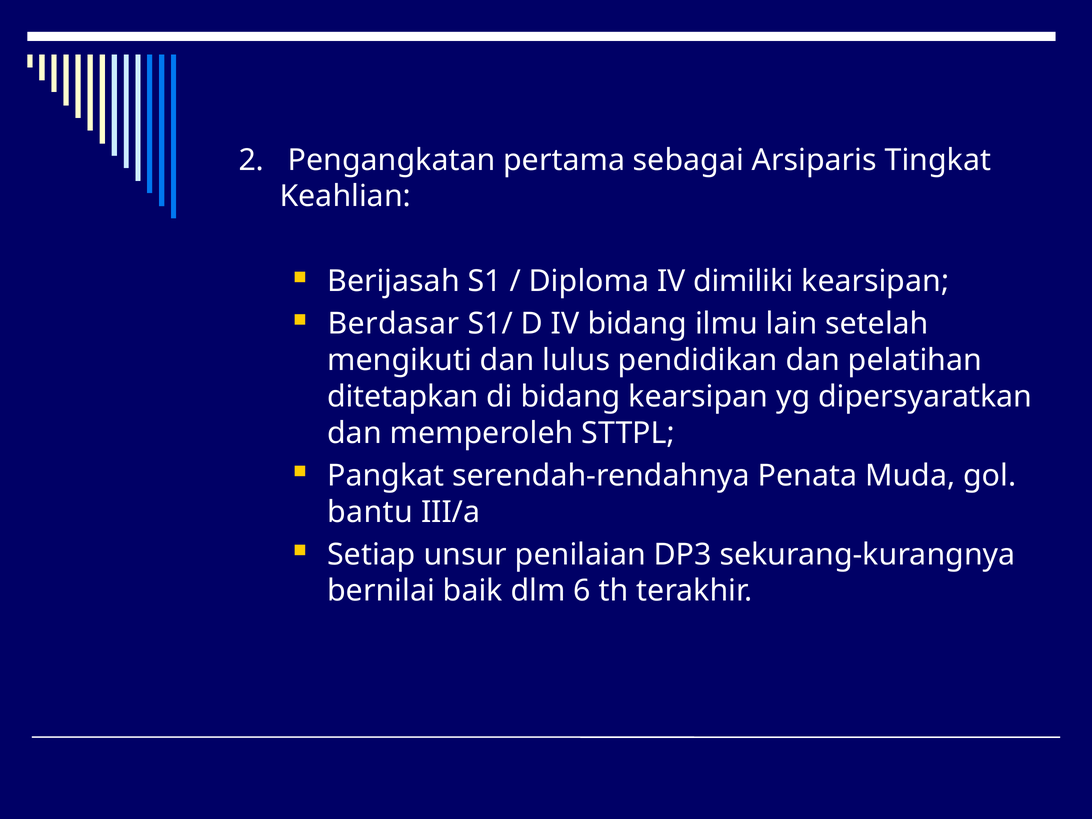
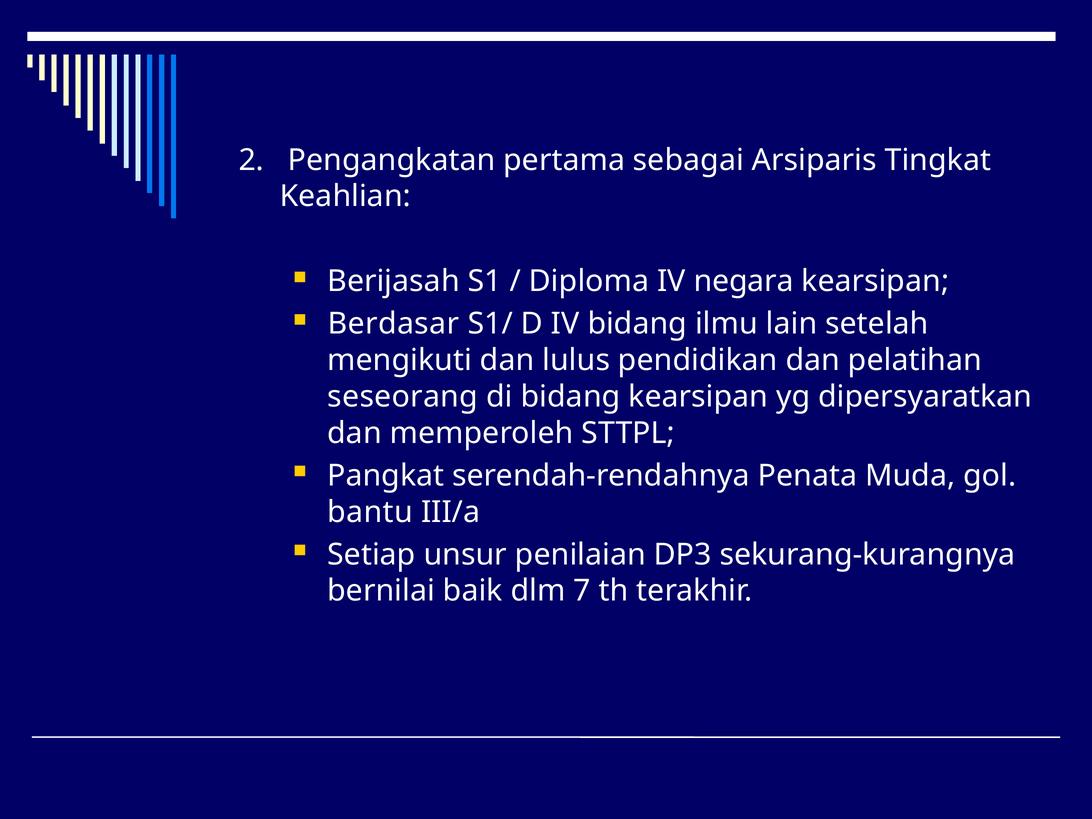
dimiliki: dimiliki -> negara
ditetapkan: ditetapkan -> seseorang
6: 6 -> 7
